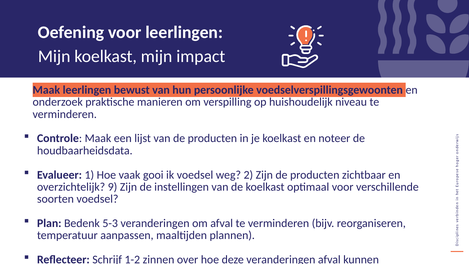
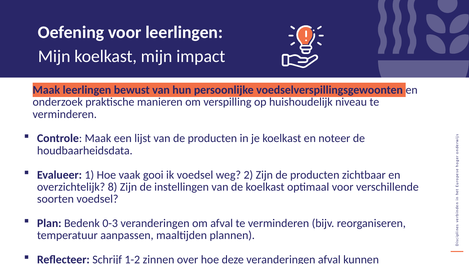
9: 9 -> 8
5-3: 5-3 -> 0-3
